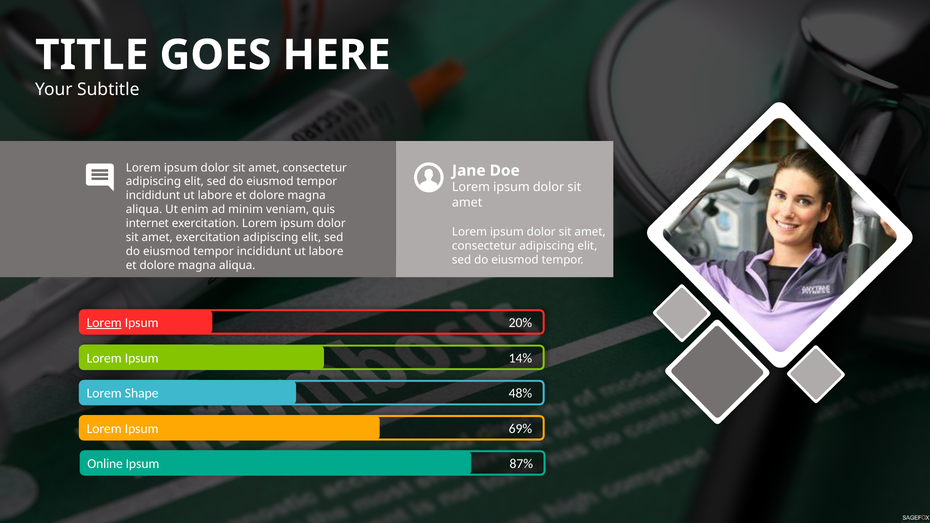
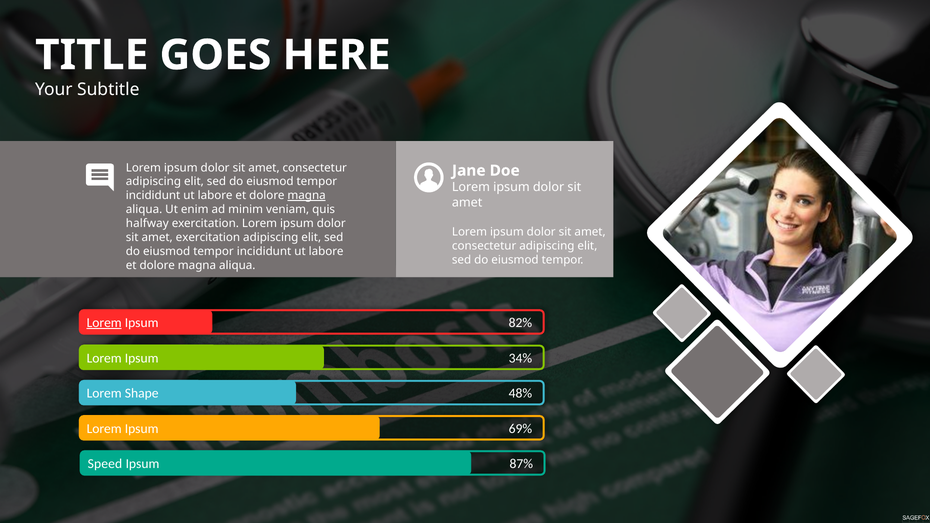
magna at (307, 196) underline: none -> present
internet: internet -> halfway
20%: 20% -> 82%
14%: 14% -> 34%
Online: Online -> Speed
